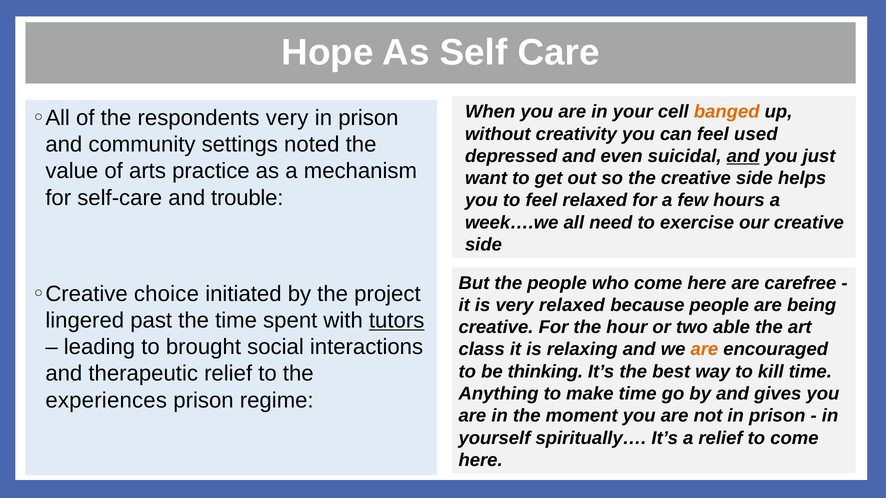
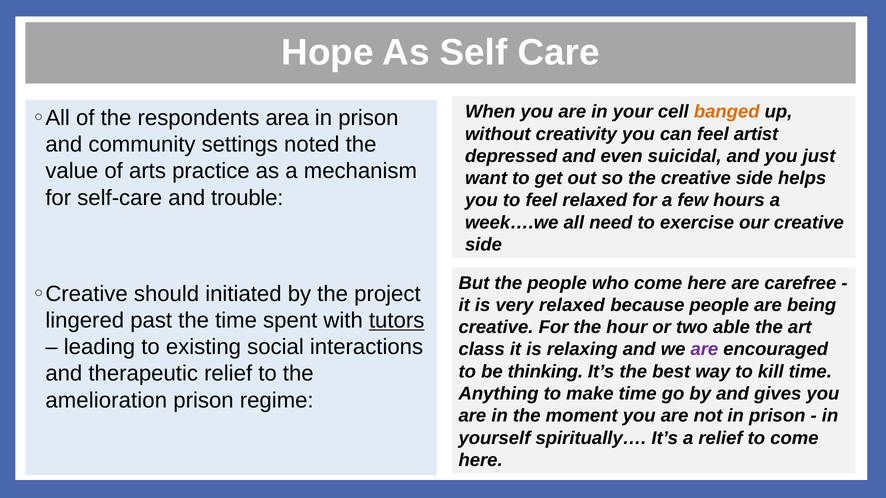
respondents very: very -> area
used: used -> artist
and at (743, 156) underline: present -> none
choice: choice -> should
brought: brought -> existing
are at (704, 350) colour: orange -> purple
experiences: experiences -> amelioration
